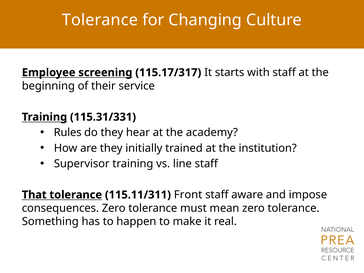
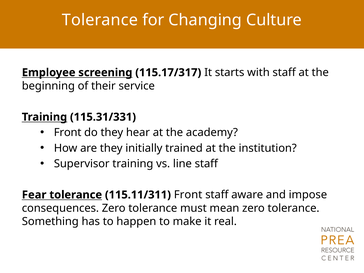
Rules at (68, 133): Rules -> Front
That: That -> Fear
